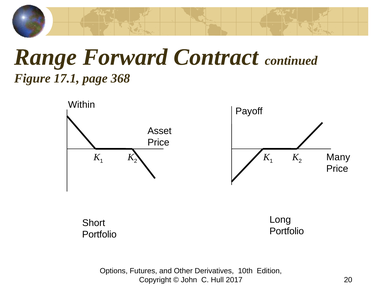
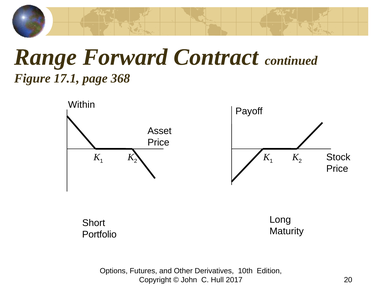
Many: Many -> Stock
Portfolio at (287, 231): Portfolio -> Maturity
